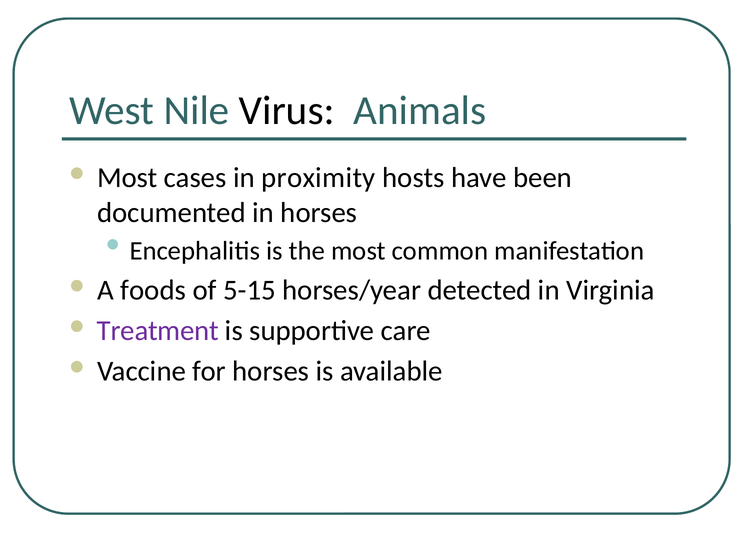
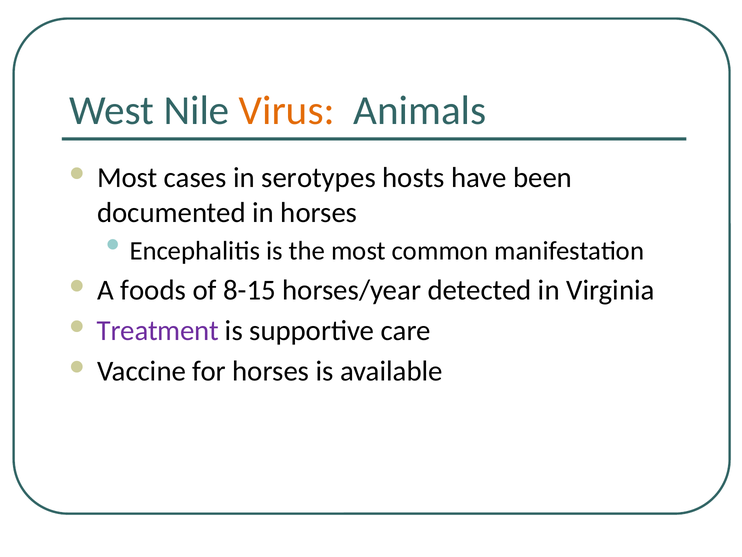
Virus colour: black -> orange
proximity: proximity -> serotypes
5-15: 5-15 -> 8-15
